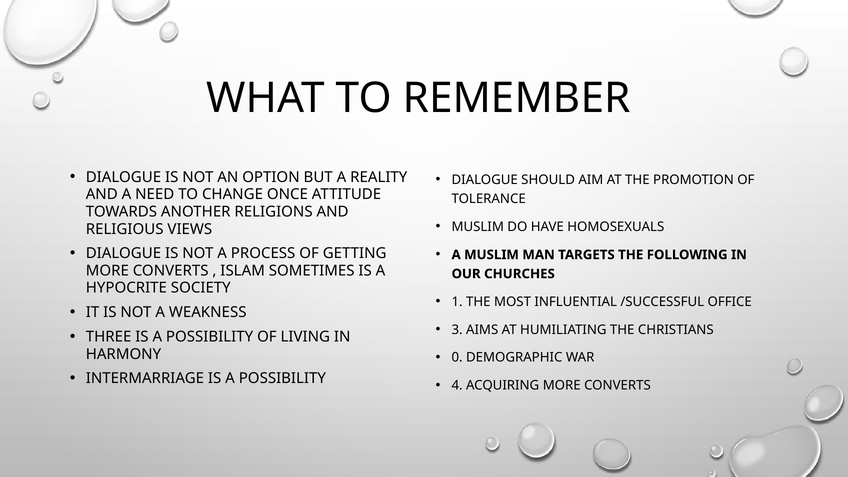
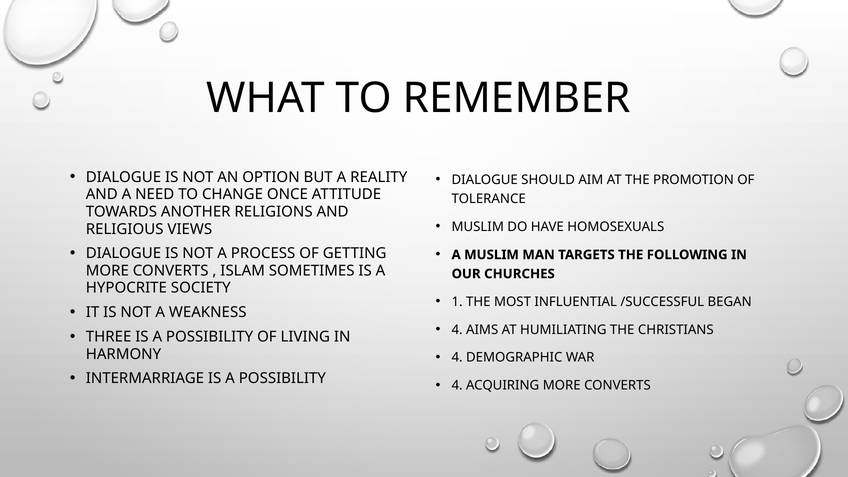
OFFICE: OFFICE -> BEGAN
3 at (457, 330): 3 -> 4
0 at (457, 358): 0 -> 4
